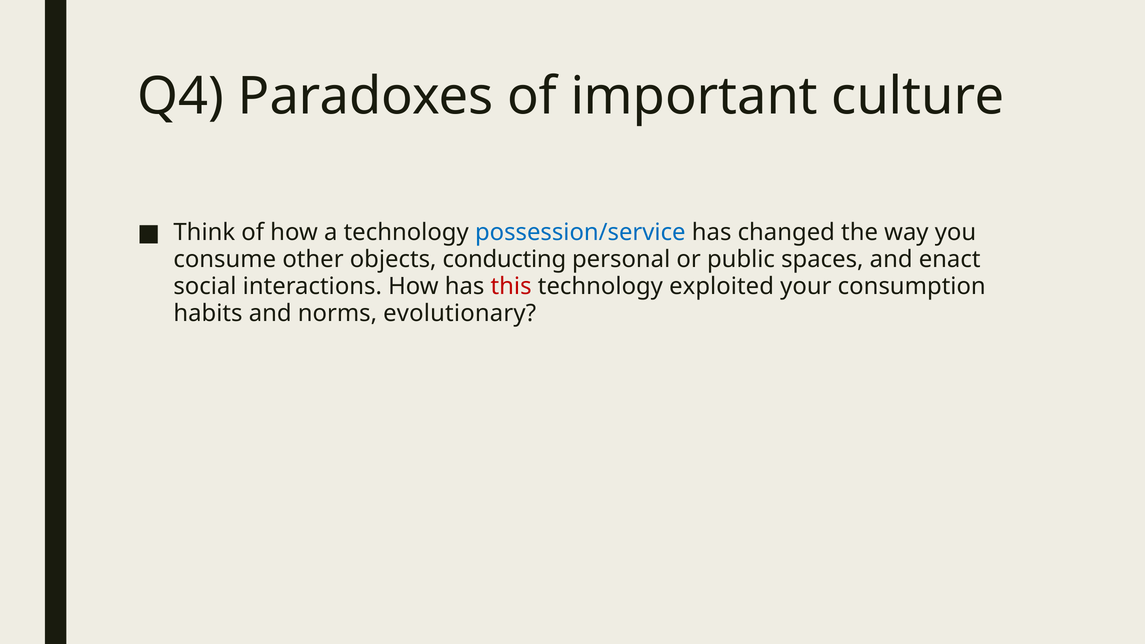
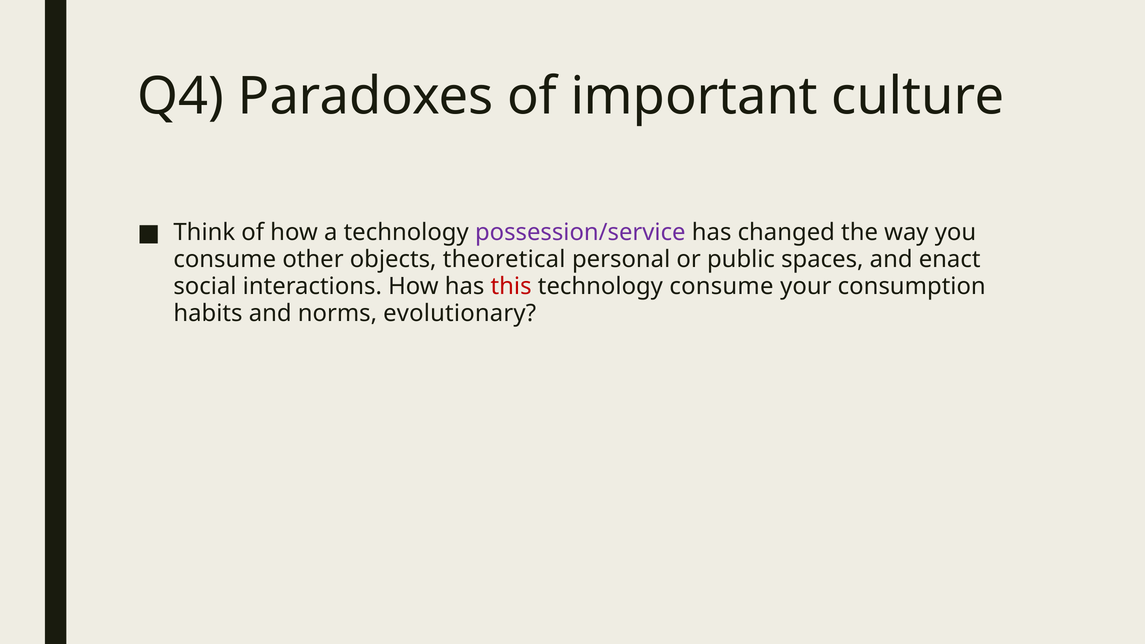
possession/service colour: blue -> purple
conducting: conducting -> theoretical
technology exploited: exploited -> consume
